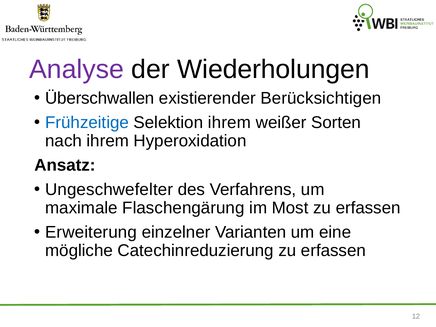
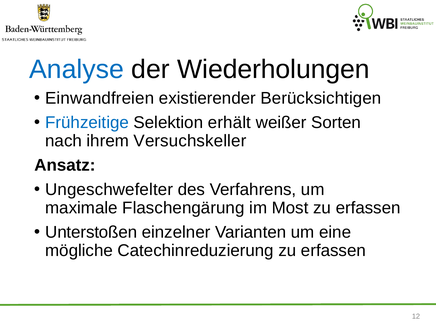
Analyse colour: purple -> blue
Überschwallen: Überschwallen -> Einwandfreien
Selektion ihrem: ihrem -> erhält
Hyperoxidation: Hyperoxidation -> Versuchskeller
Erweiterung: Erweiterung -> Unterstoßen
